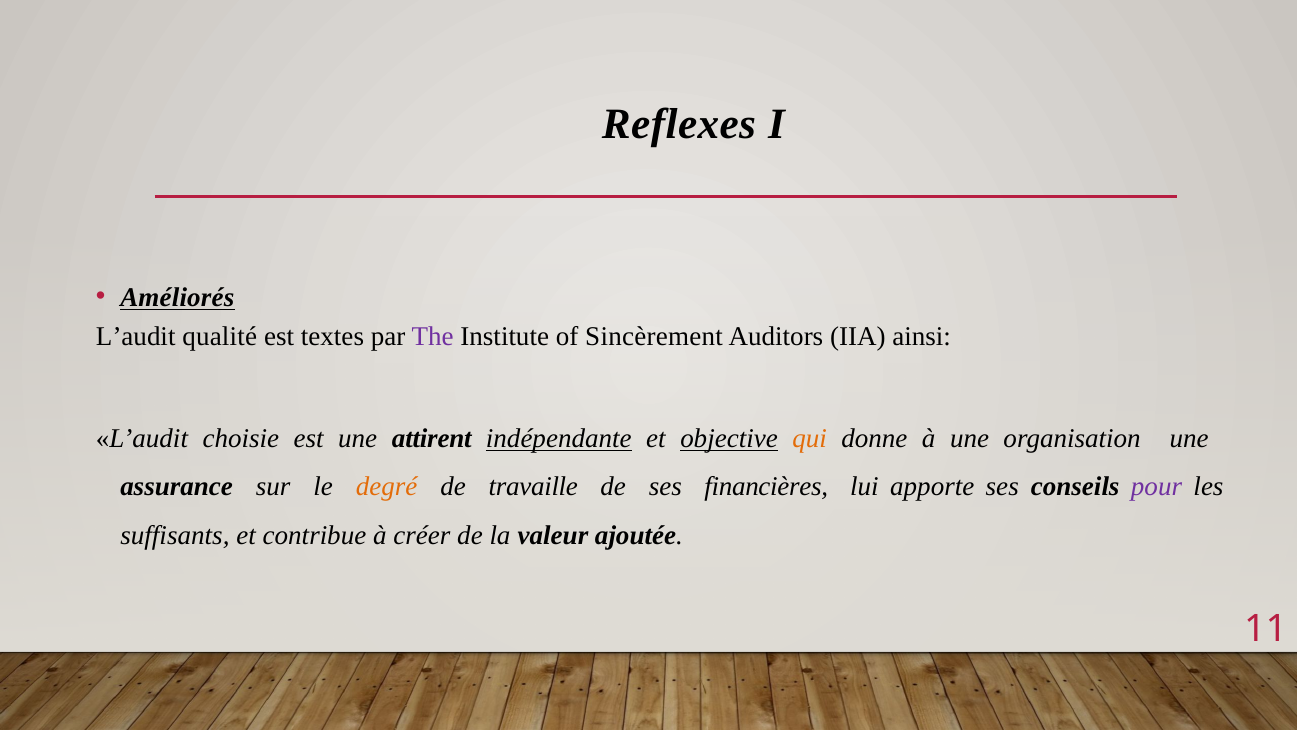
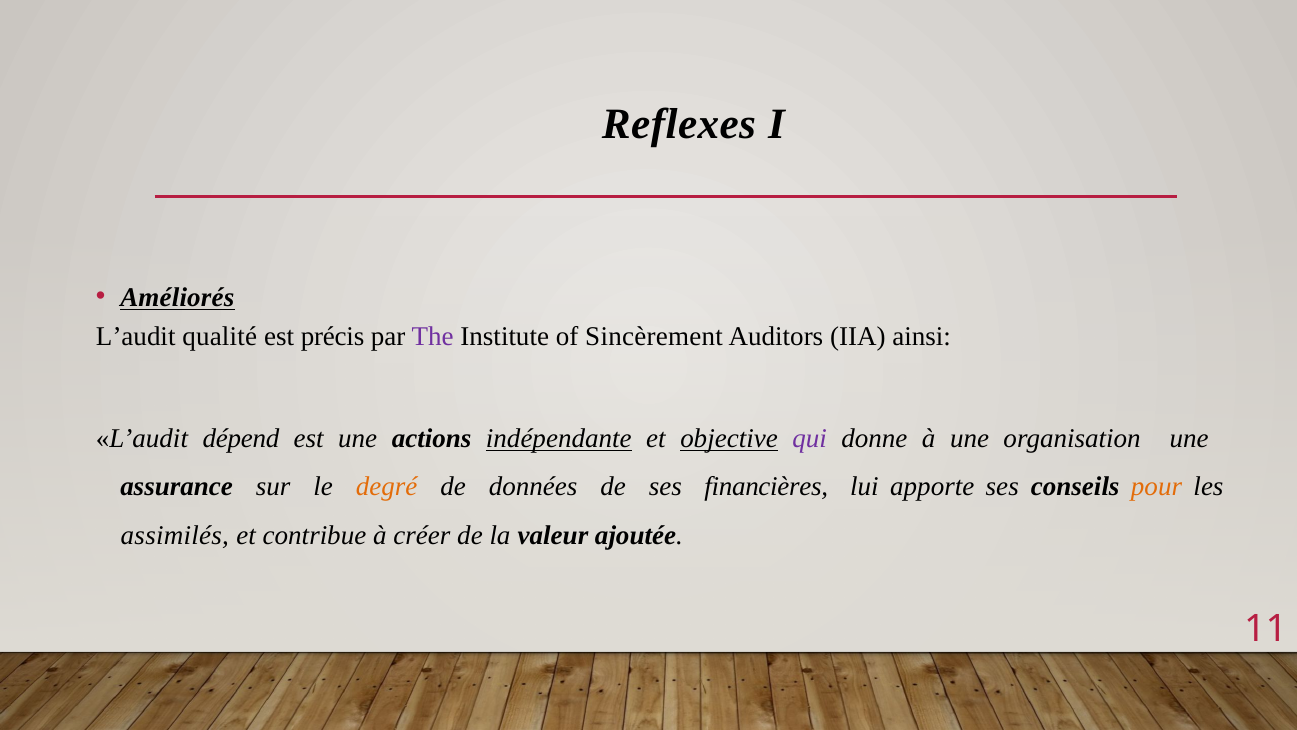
textes: textes -> précis
choisie: choisie -> dépend
attirent: attirent -> actions
qui colour: orange -> purple
travaille: travaille -> données
pour colour: purple -> orange
suffisants: suffisants -> assimilés
